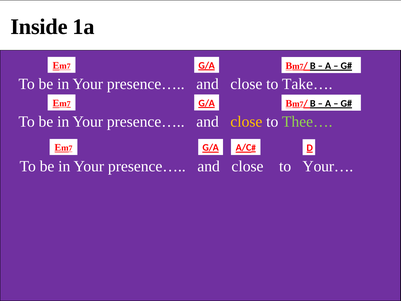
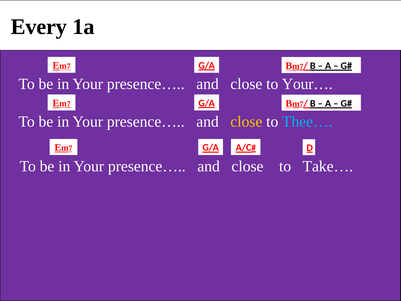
Inside: Inside -> Every
Take…: Take… -> Your…
Thee… colour: light green -> light blue
Your…: Your… -> Take…
